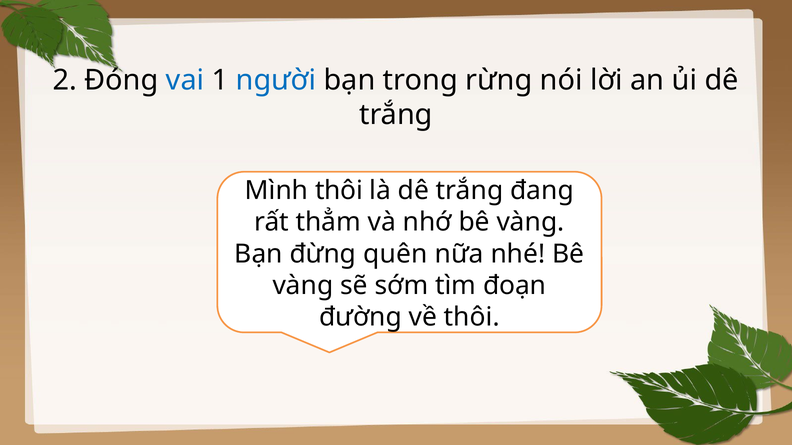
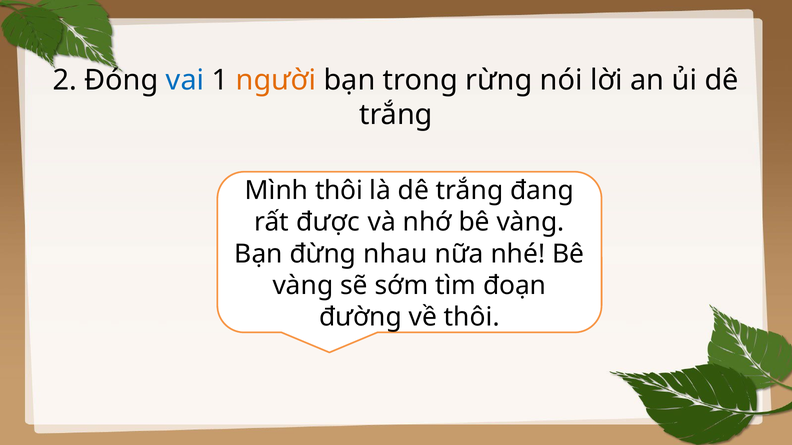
người colour: blue -> orange
thẳm: thẳm -> được
quên: quên -> nhau
